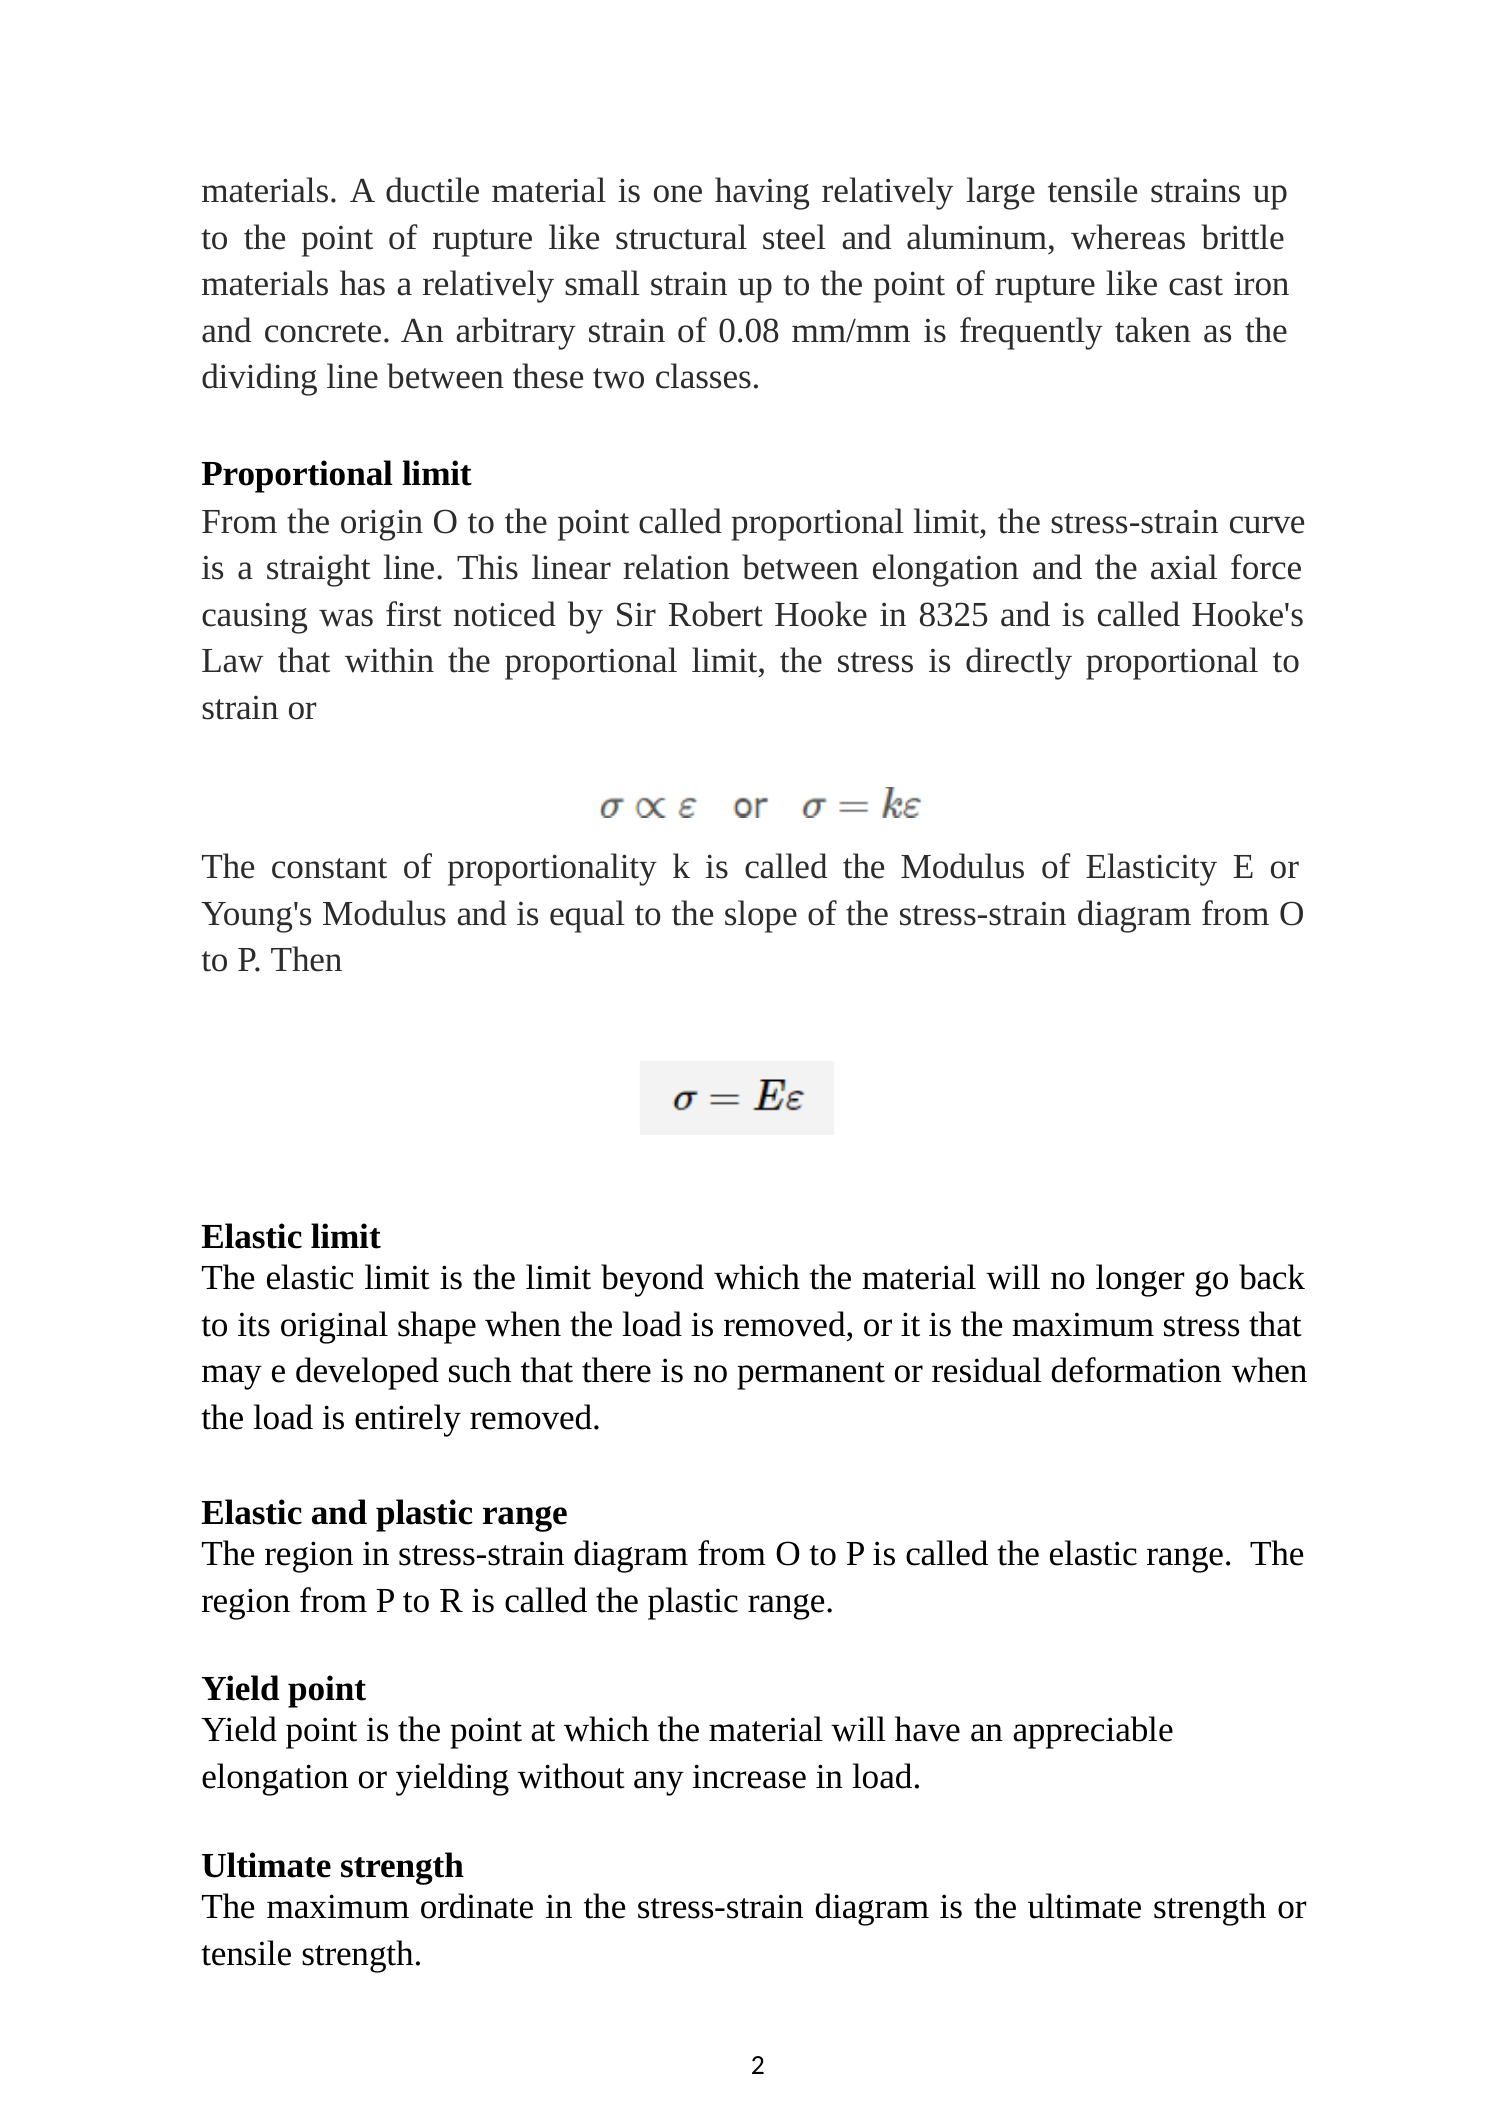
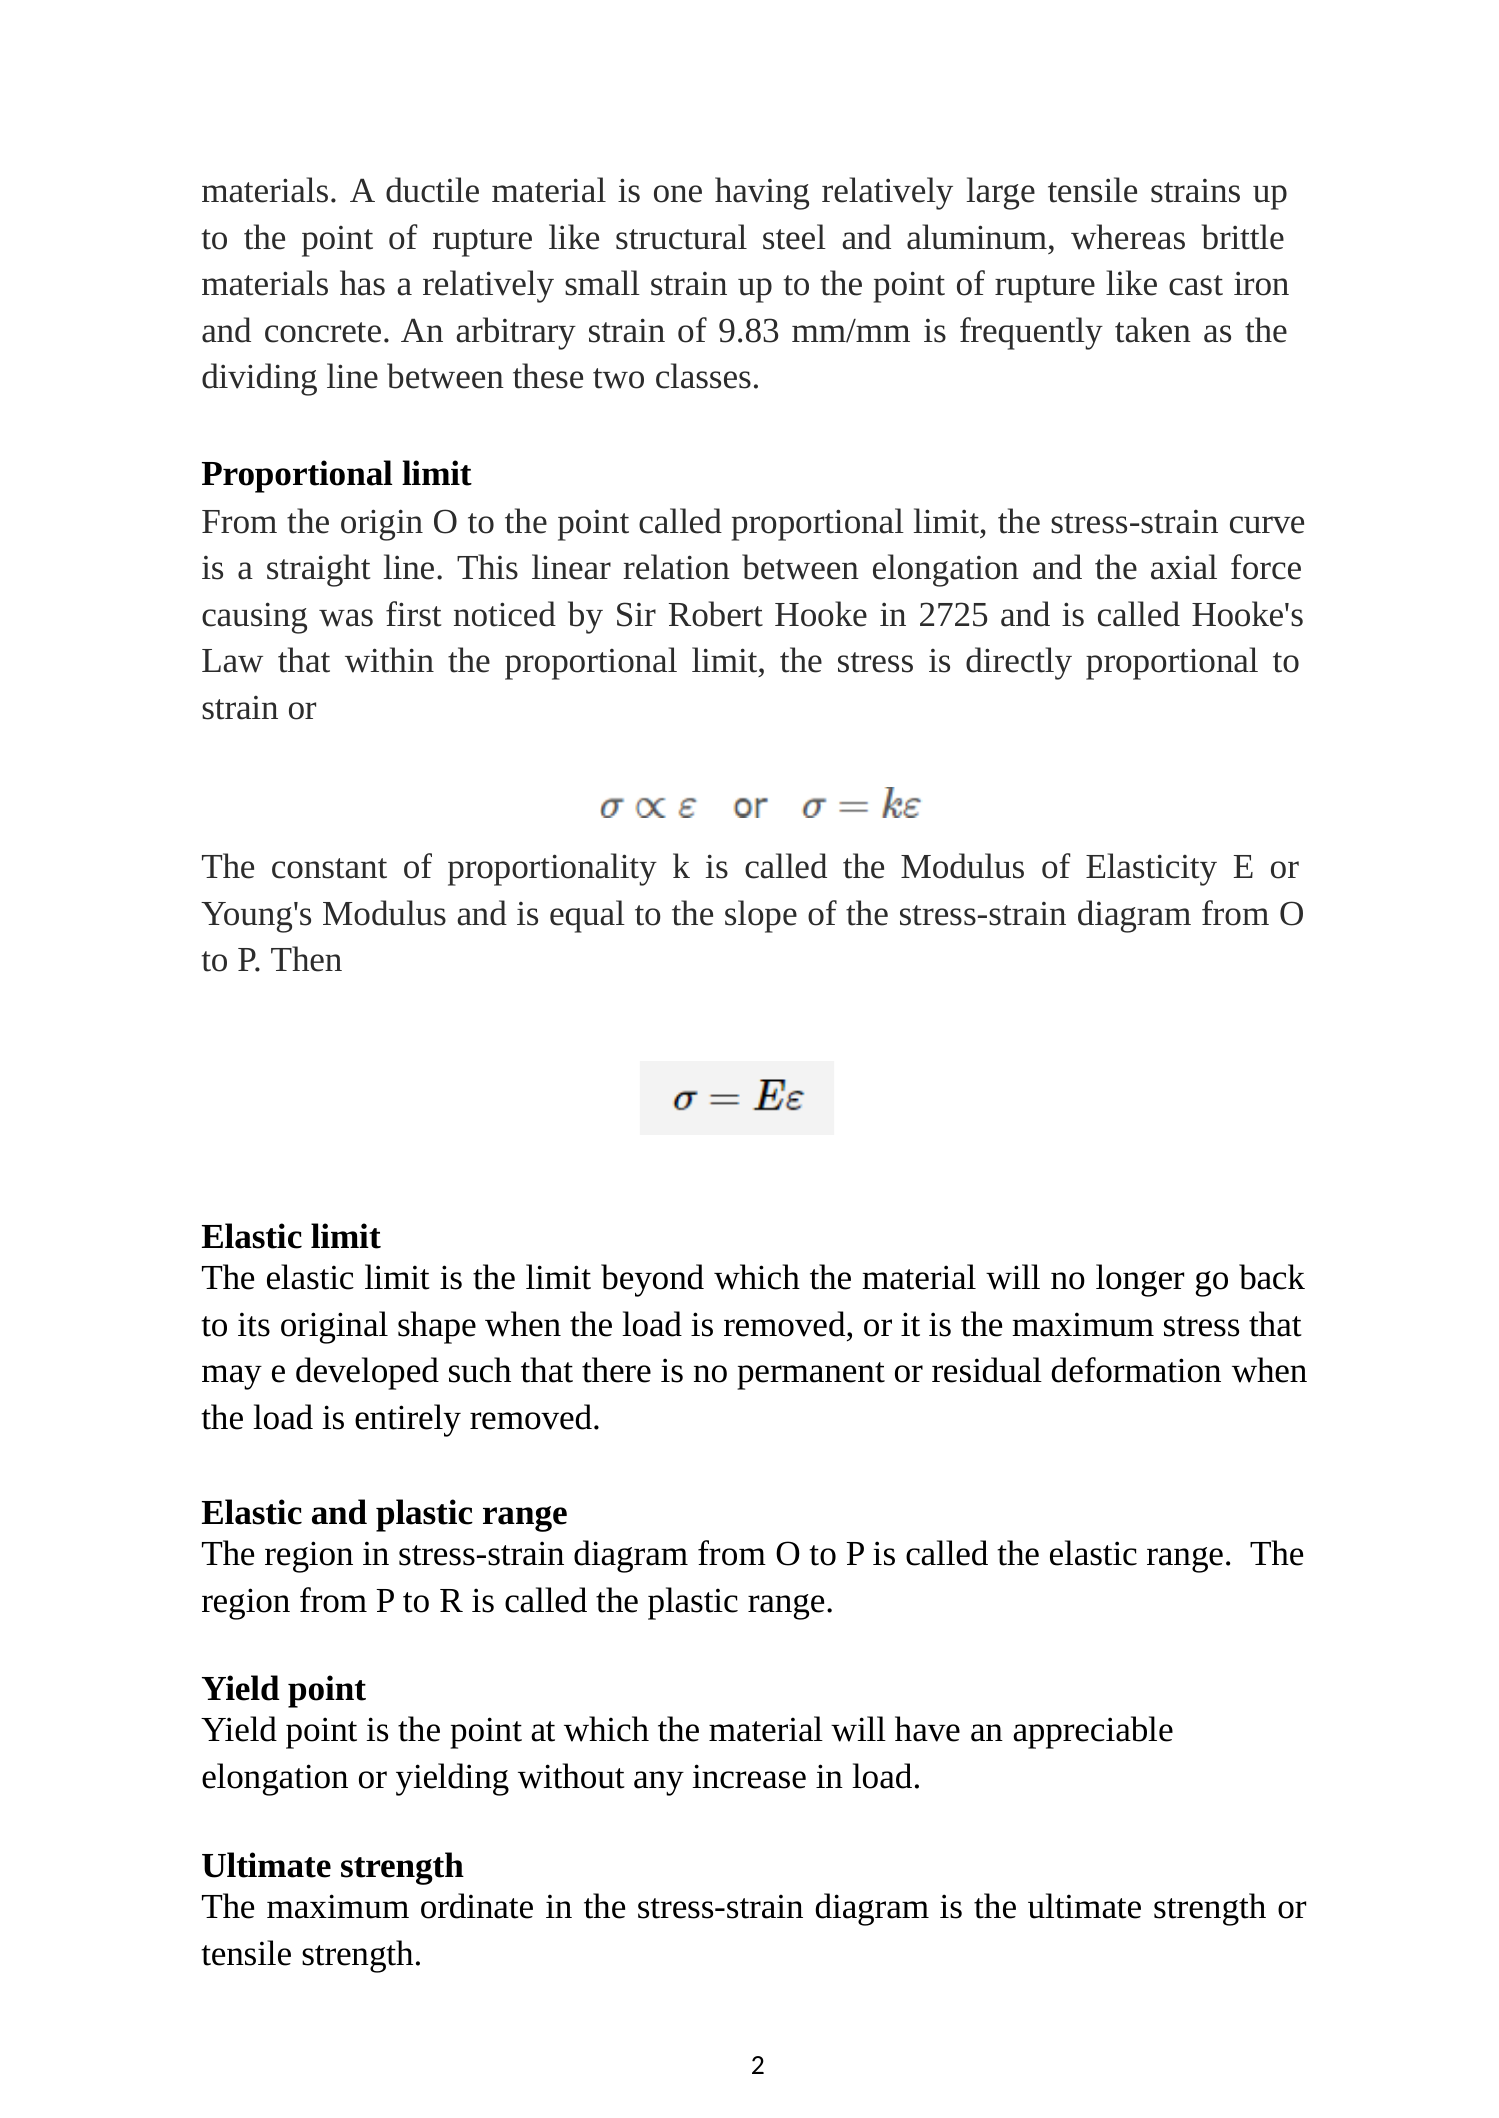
0.08: 0.08 -> 9.83
8325: 8325 -> 2725
